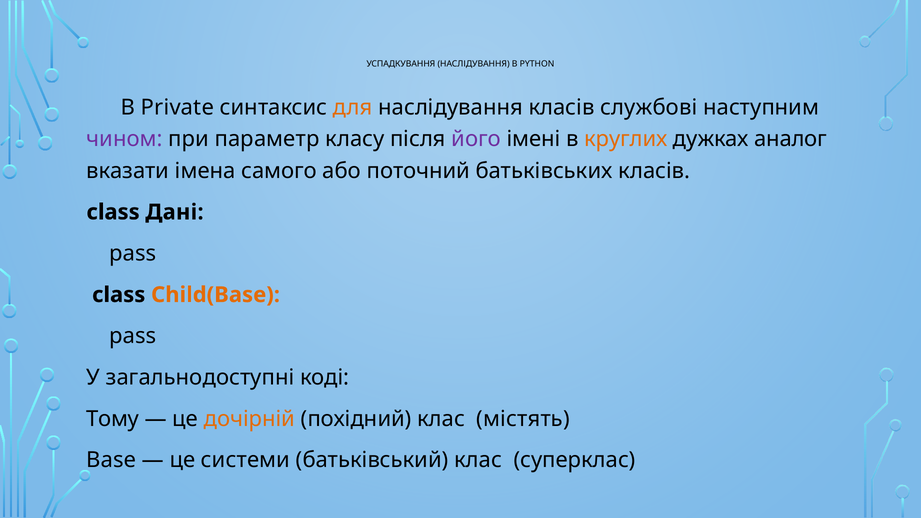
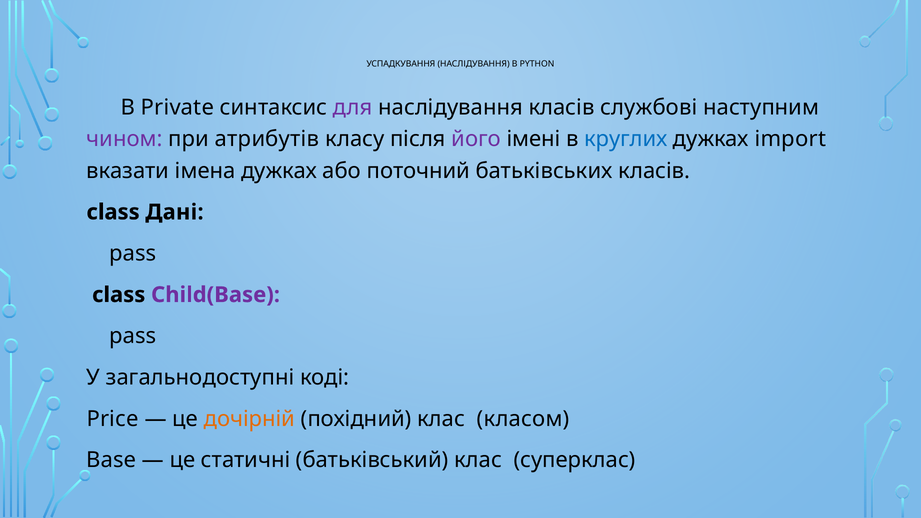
для colour: orange -> purple
параметр: параметр -> атрибутів
круглих colour: orange -> blue
аналог: аналог -> import
імена самого: самого -> дужках
Child(Base colour: orange -> purple
Тому: Тому -> Price
містять: містять -> класом
системи: системи -> статичні
